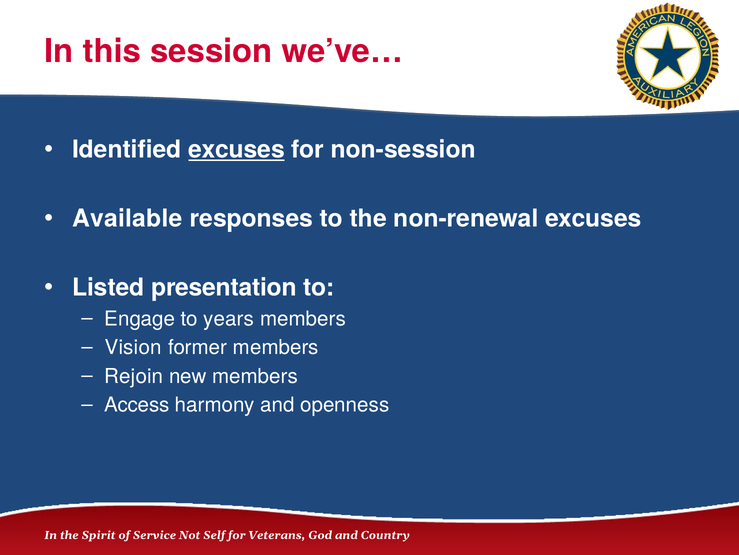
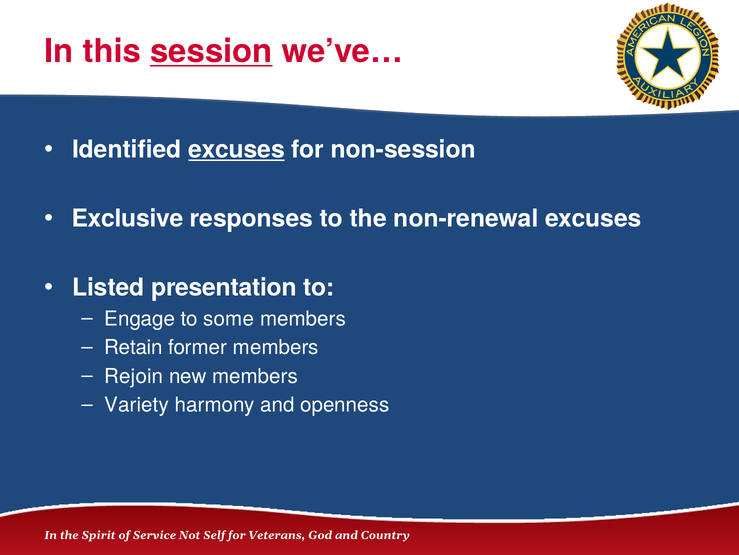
session underline: none -> present
Available: Available -> Exclusive
years: years -> some
Vision: Vision -> Retain
Access: Access -> Variety
